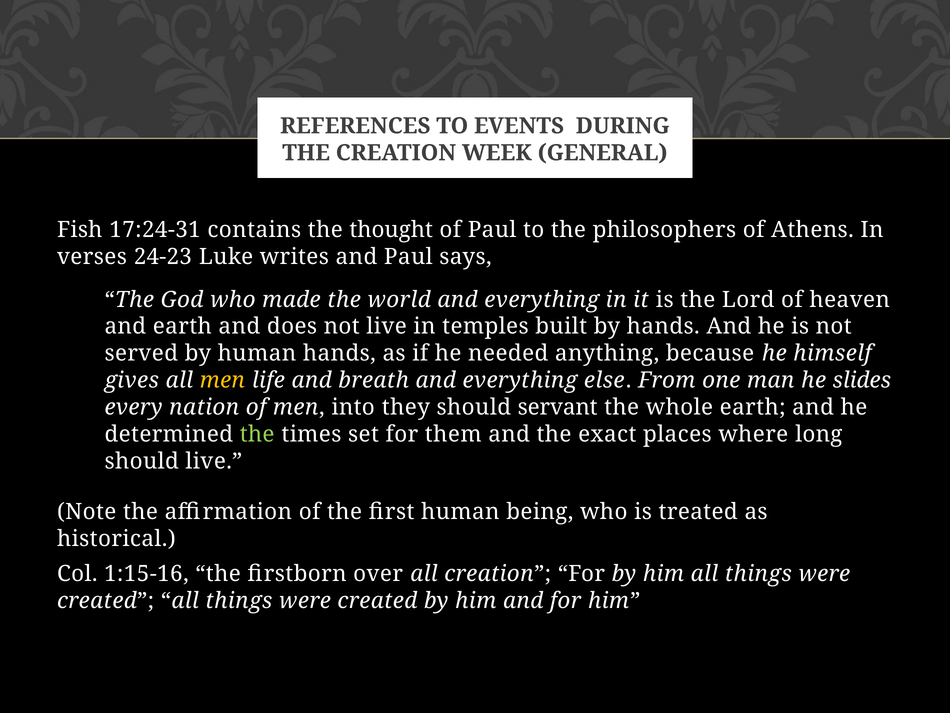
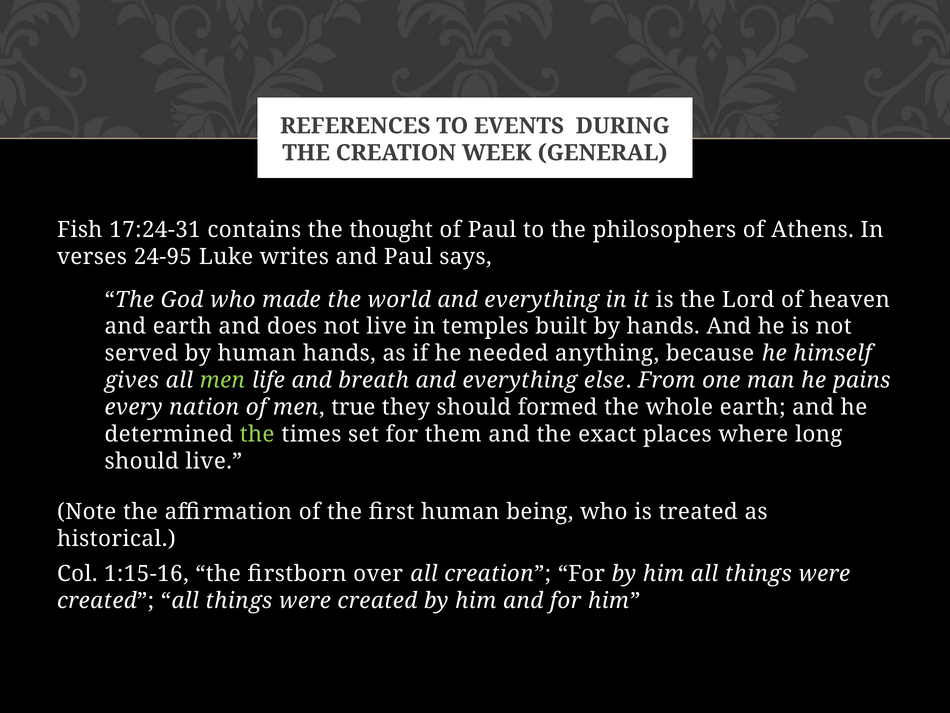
24-23: 24-23 -> 24-95
men at (222, 380) colour: yellow -> light green
slides: slides -> pains
into: into -> true
servant: servant -> formed
